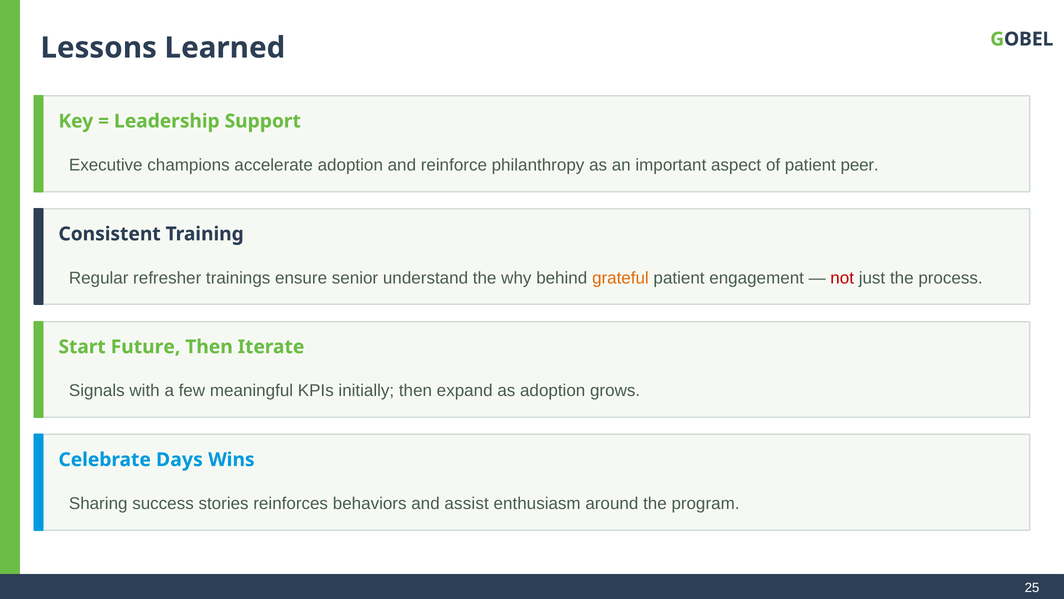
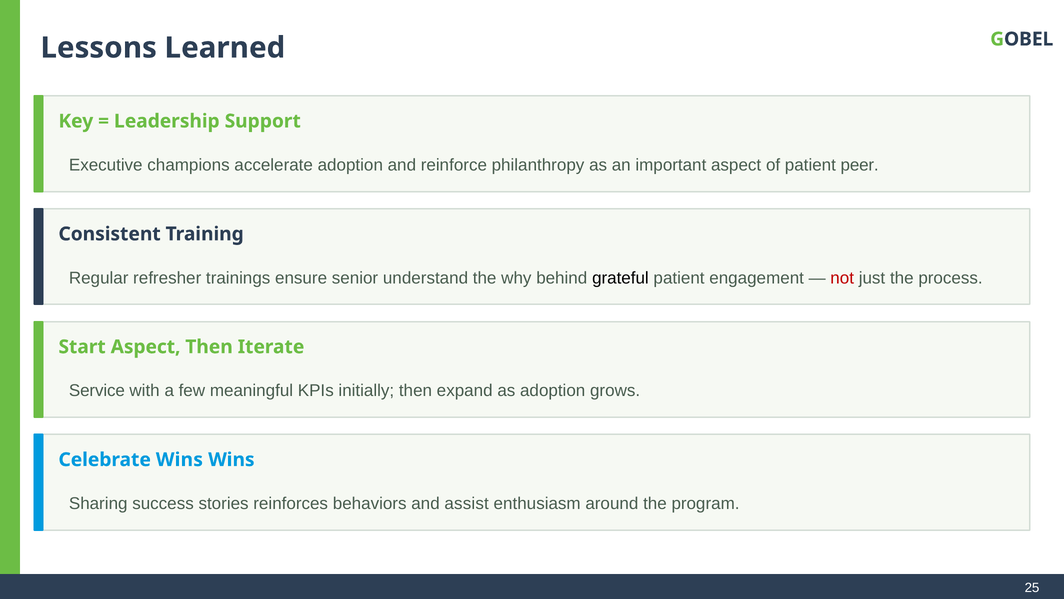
grateful colour: orange -> black
Start Future: Future -> Aspect
Signals: Signals -> Service
Celebrate Days: Days -> Wins
